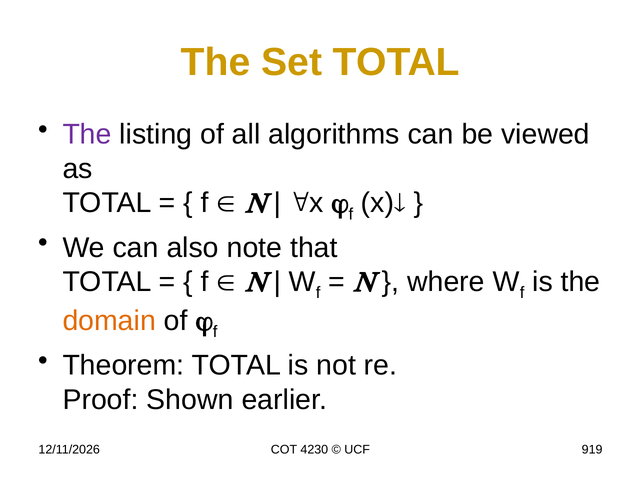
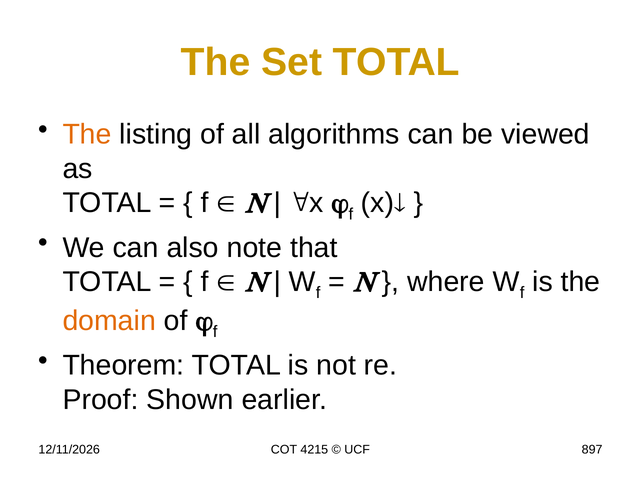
The at (87, 134) colour: purple -> orange
4230: 4230 -> 4215
919: 919 -> 897
